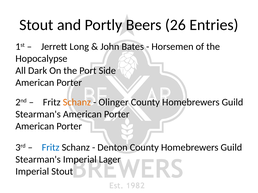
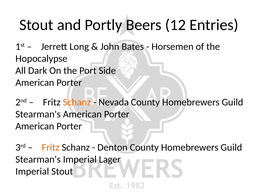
26: 26 -> 12
Olinger: Olinger -> Nevada
Fritz at (51, 148) colour: blue -> orange
